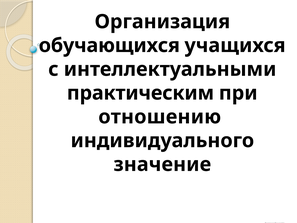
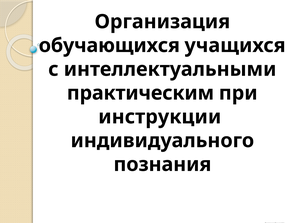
отношению: отношению -> инструкции
значение: значение -> познания
